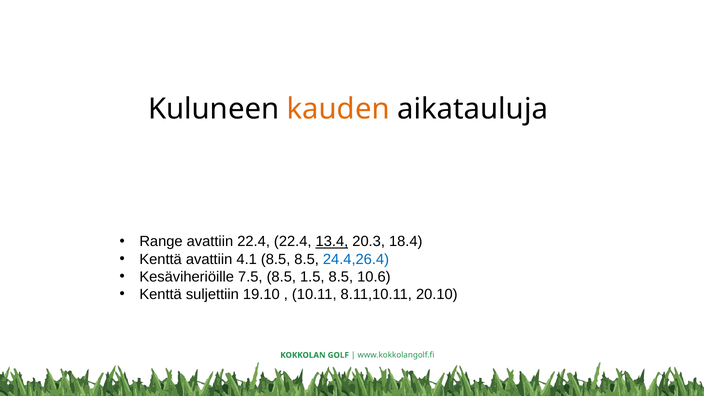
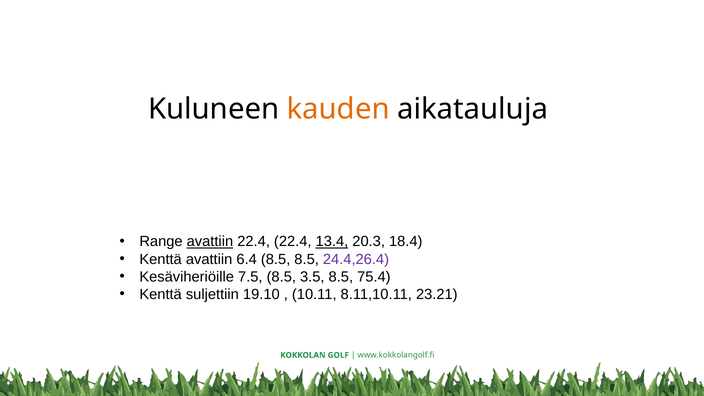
avattiin at (210, 242) underline: none -> present
4.1: 4.1 -> 6.4
24.4,26.4 colour: blue -> purple
1.5: 1.5 -> 3.5
10.6: 10.6 -> 75.4
20.10: 20.10 -> 23.21
